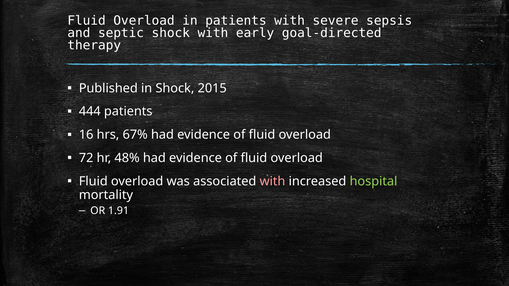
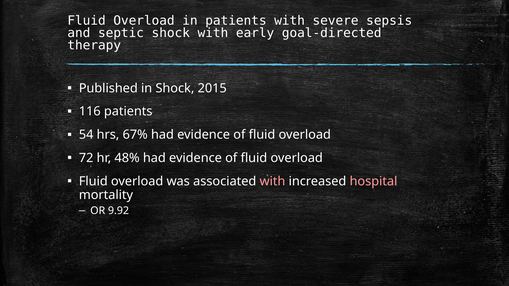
444: 444 -> 116
16: 16 -> 54
hospital colour: light green -> pink
1.91: 1.91 -> 9.92
